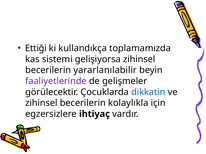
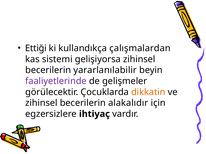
toplamamızda: toplamamızda -> çalışmalardan
dikkatin colour: blue -> orange
kolaylıkla: kolaylıkla -> alakalıdır
